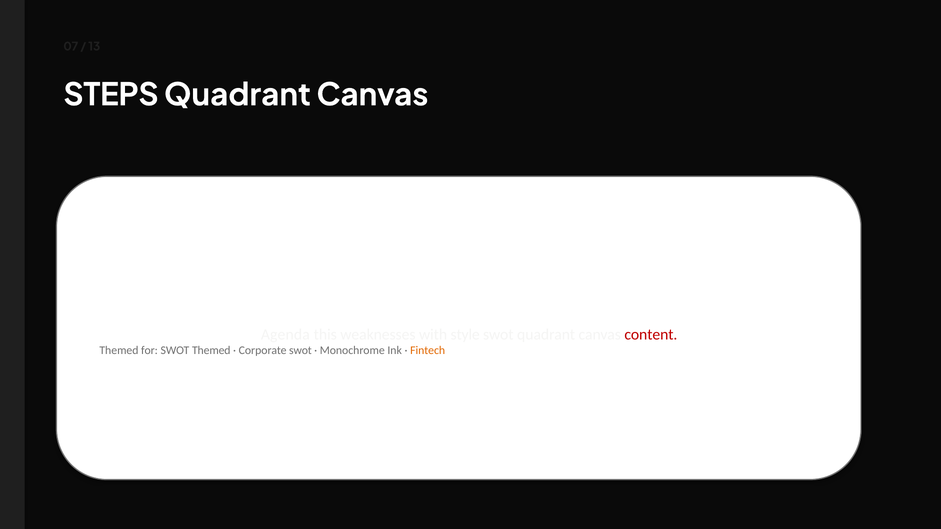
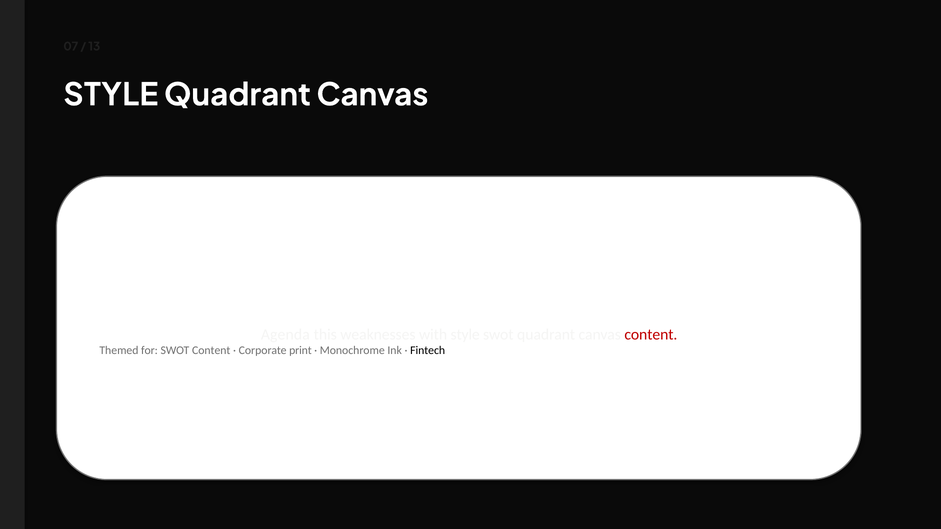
STEPS at (111, 95): STEPS -> STYLE
SWOT Themed: Themed -> Content
Corporate swot: swot -> print
Fintech colour: orange -> black
